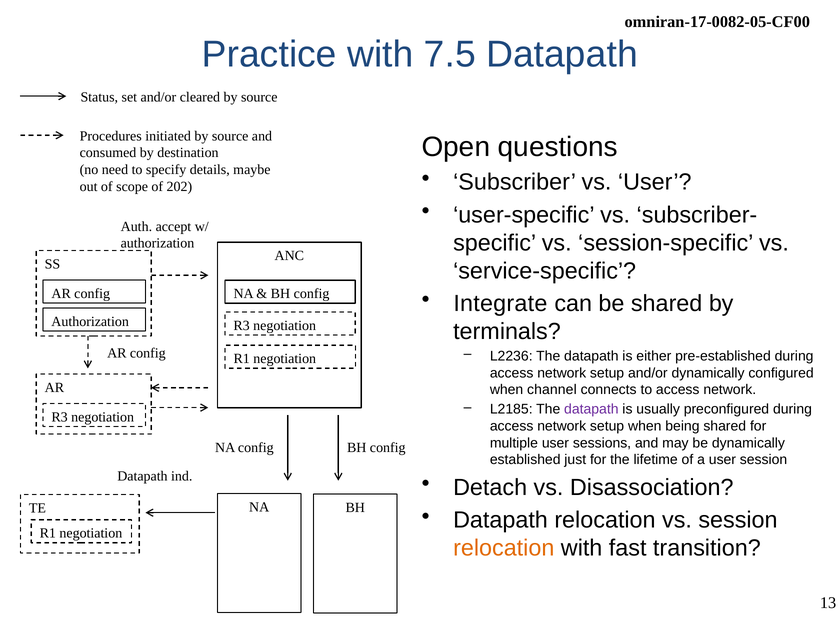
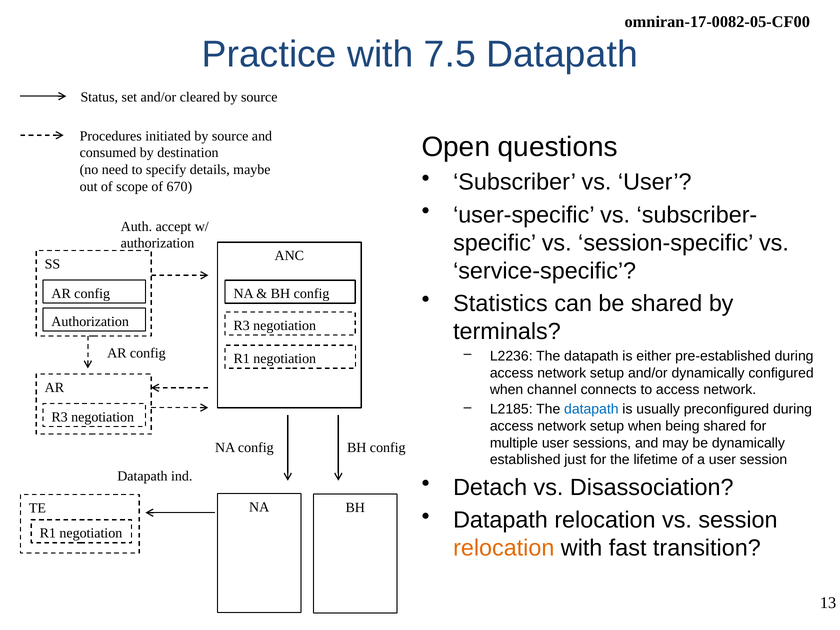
202: 202 -> 670
Integrate: Integrate -> Statistics
datapath at (591, 409) colour: purple -> blue
